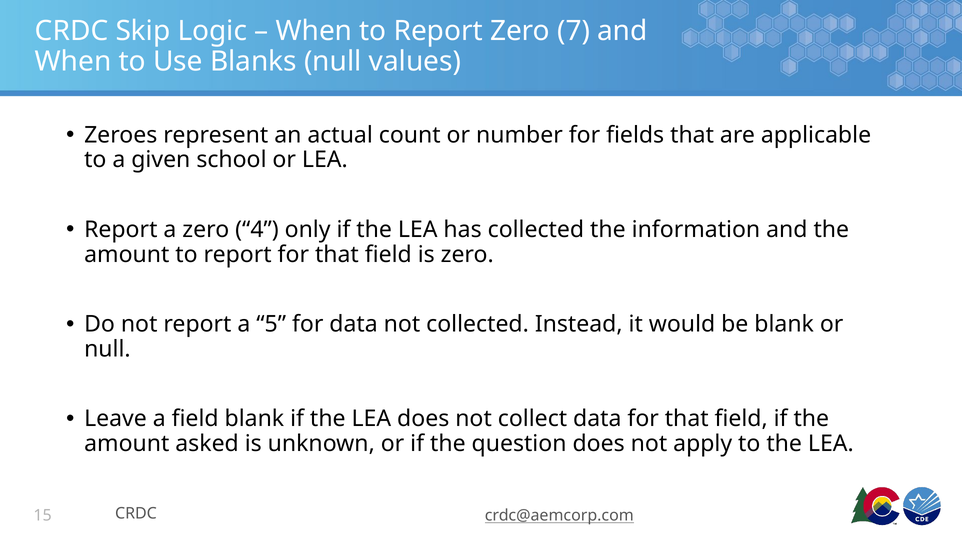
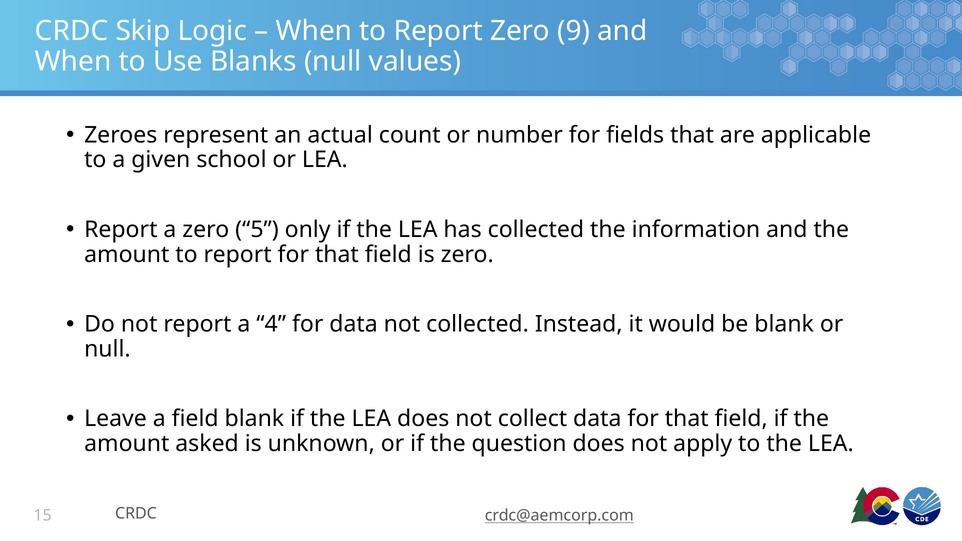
7: 7 -> 9
4: 4 -> 5
5: 5 -> 4
